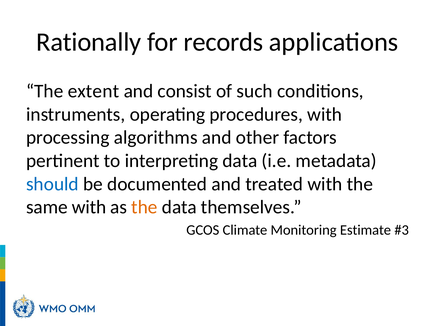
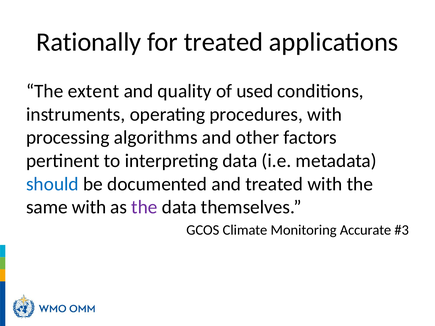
for records: records -> treated
consist: consist -> quality
such: such -> used
the at (144, 207) colour: orange -> purple
Estimate: Estimate -> Accurate
